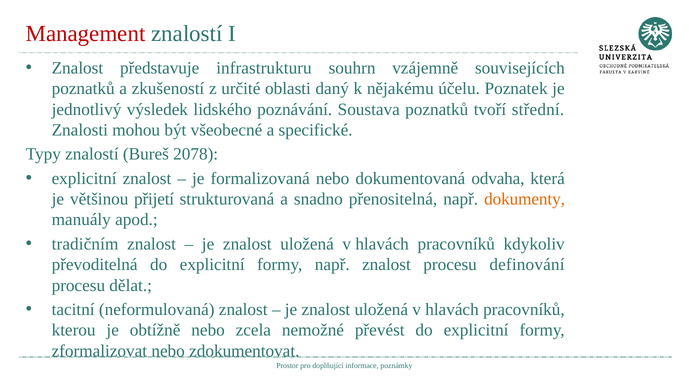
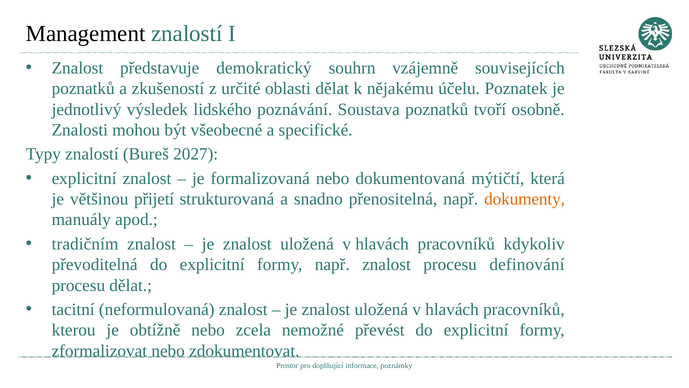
Management colour: red -> black
infrastrukturu: infrastrukturu -> demokratický
oblasti daný: daný -> dělat
střední: střední -> osobně
2078: 2078 -> 2027
odvaha: odvaha -> mýtičtí
